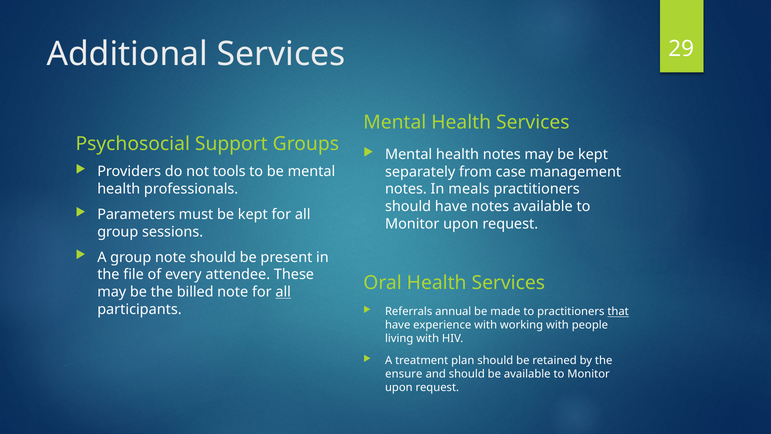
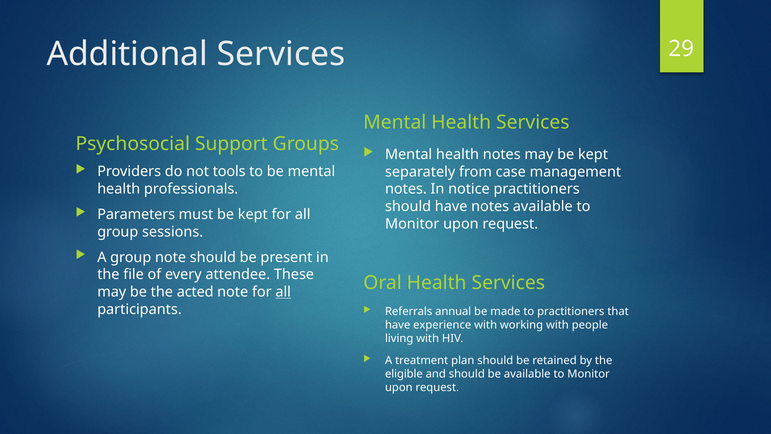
meals: meals -> notice
billed: billed -> acted
that underline: present -> none
ensure: ensure -> eligible
